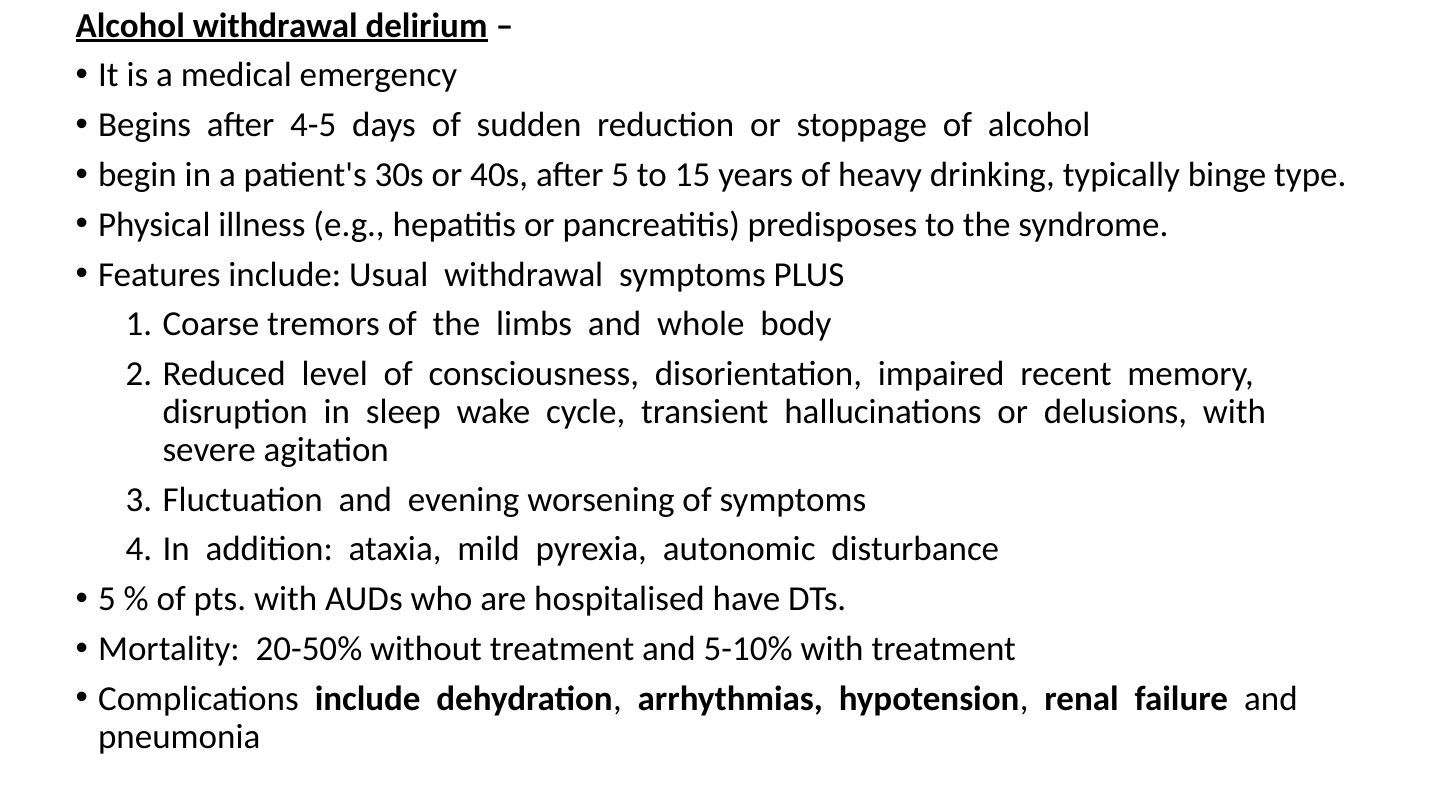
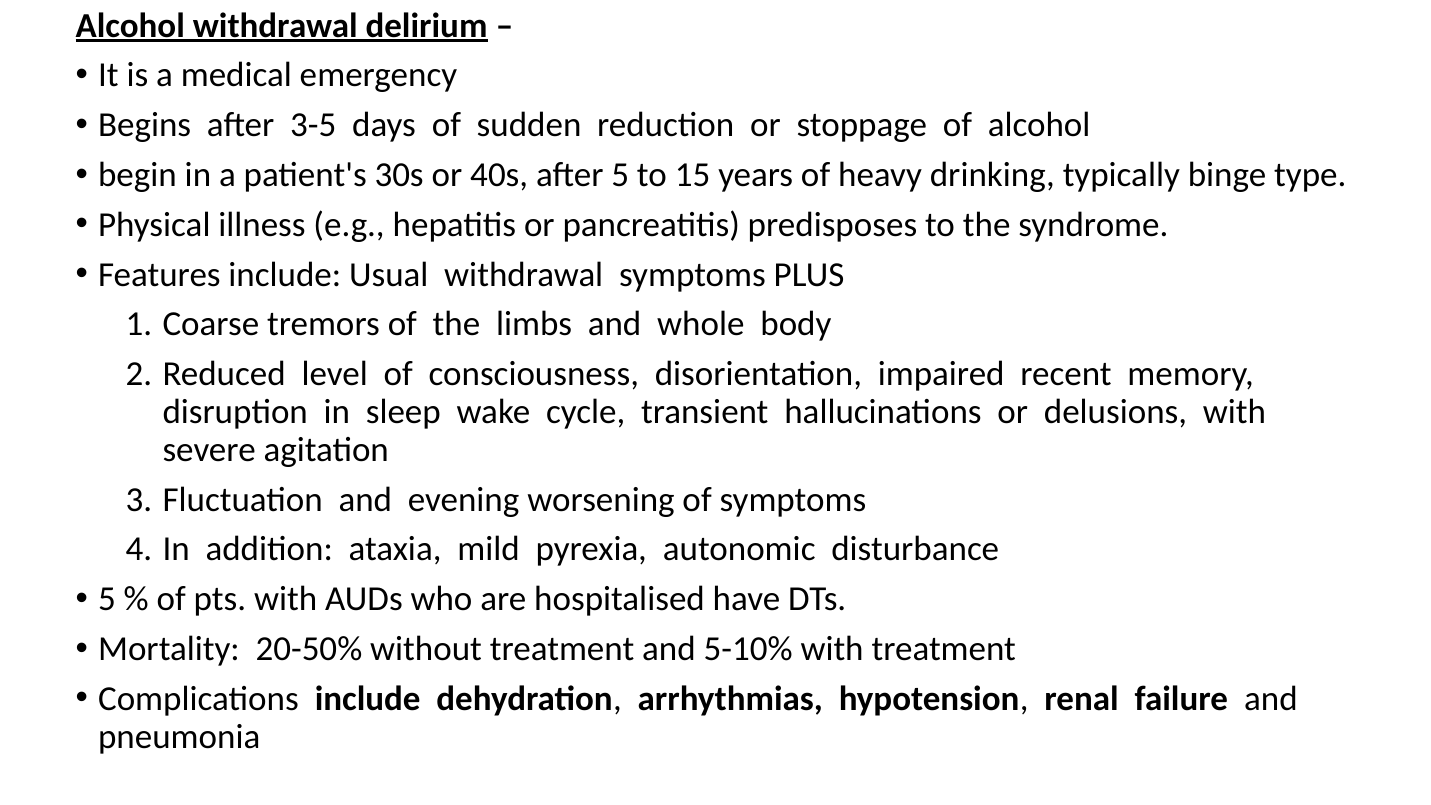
4-5: 4-5 -> 3-5
